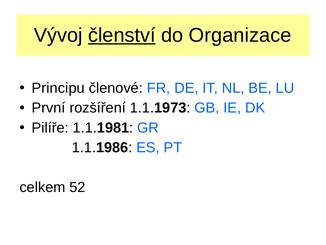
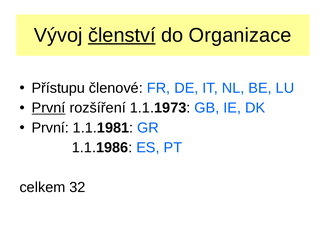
Principu: Principu -> Přístupu
První at (49, 108) underline: none -> present
Pilíře at (50, 127): Pilíře -> První
52: 52 -> 32
